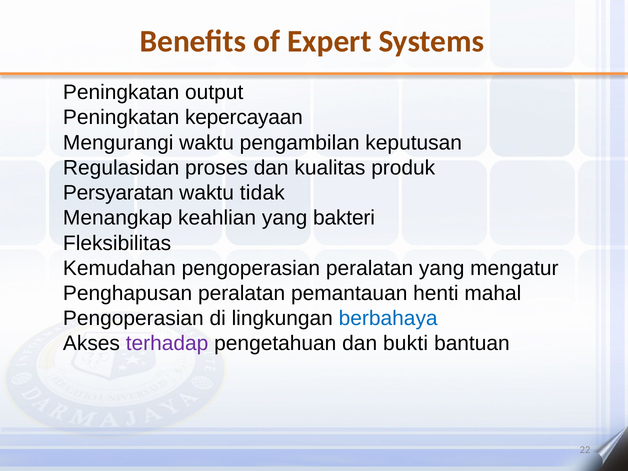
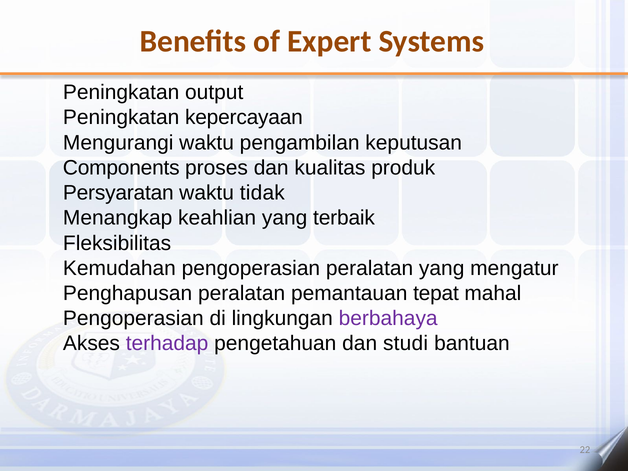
Regulasidan: Regulasidan -> Components
bakteri: bakteri -> terbaik
henti: henti -> tepat
berbahaya colour: blue -> purple
bukti: bukti -> studi
